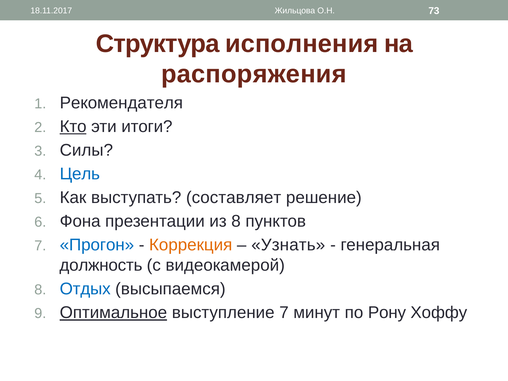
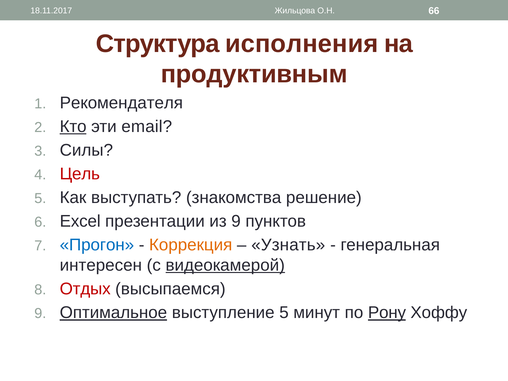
73: 73 -> 66
распоряжения: распоряжения -> продуктивным
итоги: итоги -> email
Цель colour: blue -> red
составляет: составляет -> знакомства
Фона: Фона -> Excel
из 8: 8 -> 9
должность: должность -> интересен
видеокамерой underline: none -> present
Отдых colour: blue -> red
выступление 7: 7 -> 5
Рону underline: none -> present
